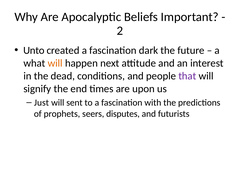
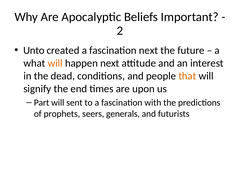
fascination dark: dark -> next
that colour: purple -> orange
Just: Just -> Part
disputes: disputes -> generals
